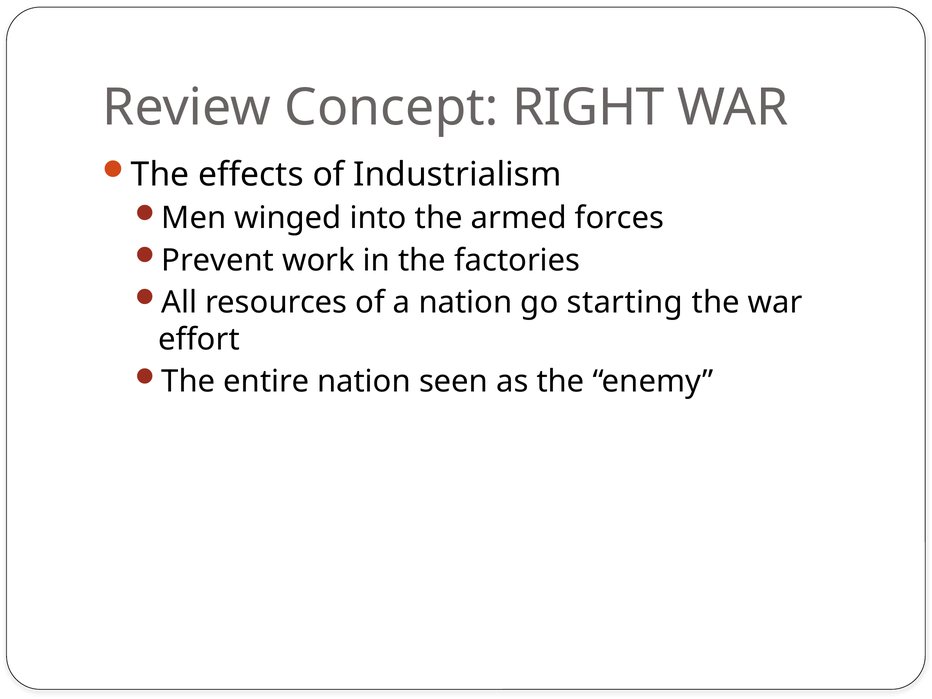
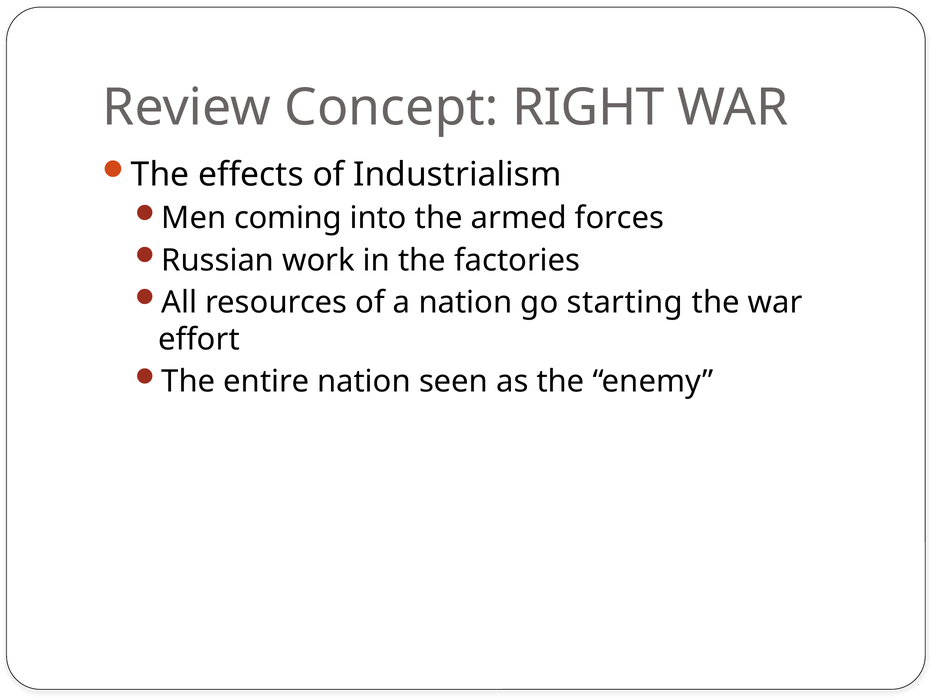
winged: winged -> coming
Prevent: Prevent -> Russian
